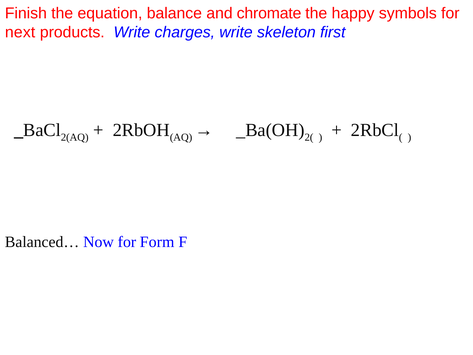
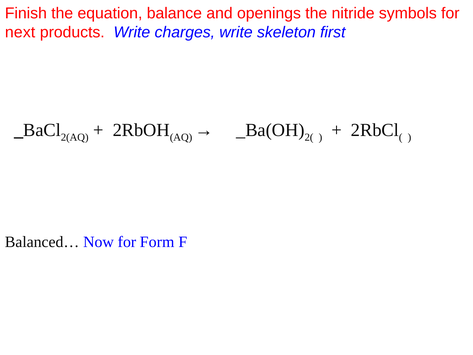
chromate: chromate -> openings
happy: happy -> nitride
